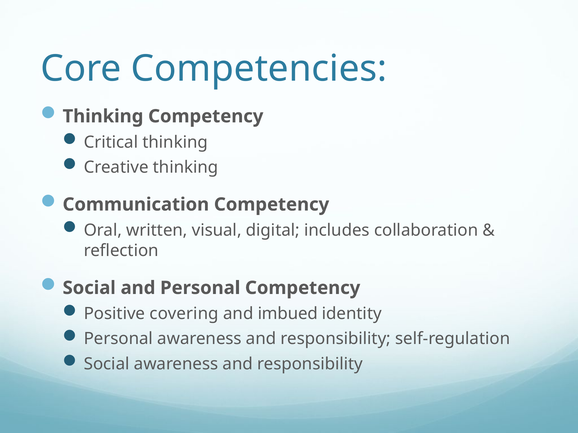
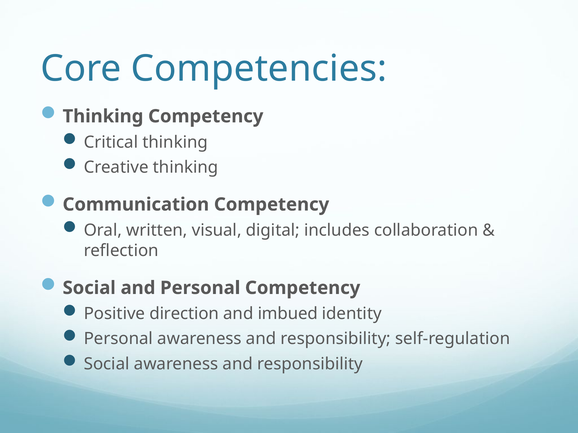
covering: covering -> direction
